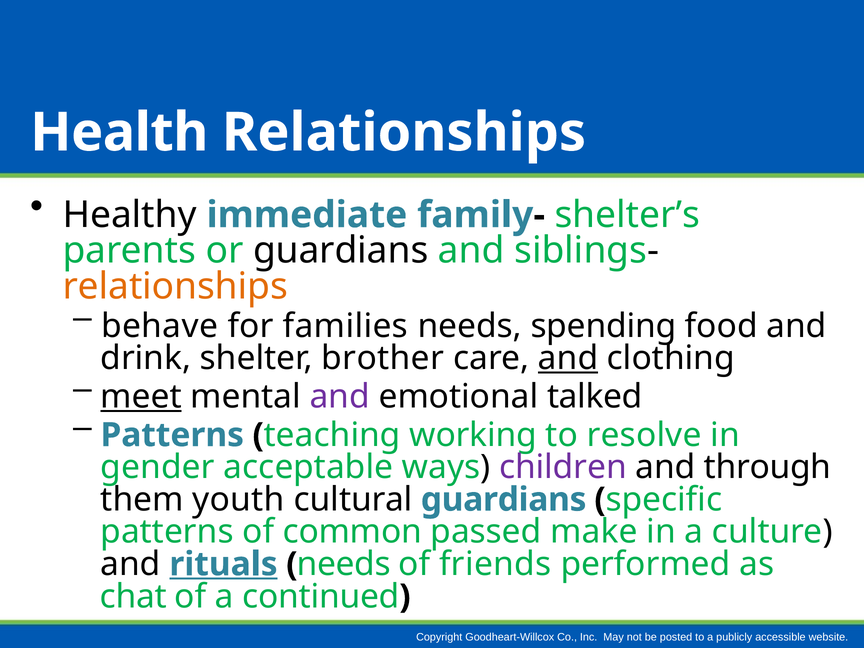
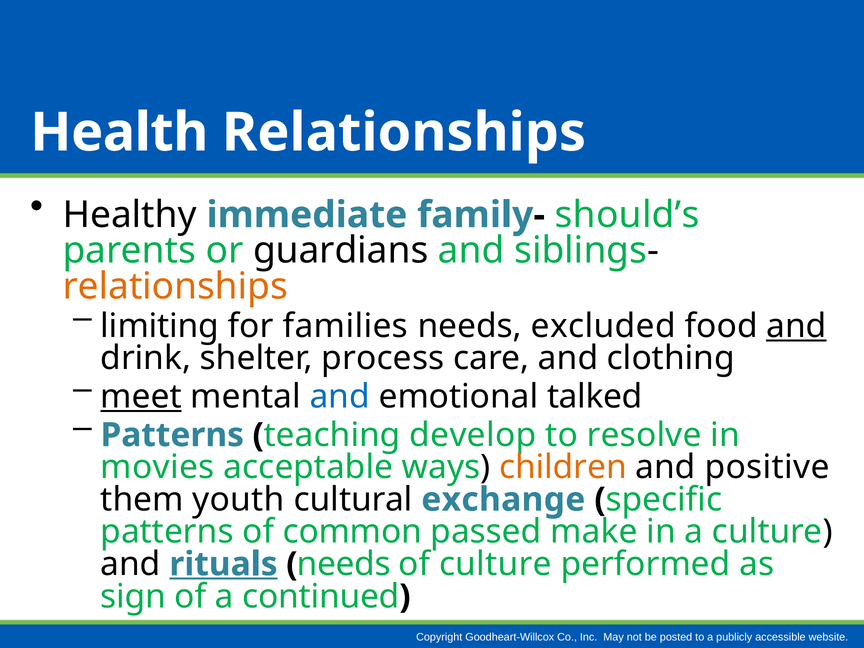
shelter’s: shelter’s -> should’s
behave: behave -> limiting
spending: spending -> excluded
and at (796, 326) underline: none -> present
brother: brother -> process
and at (568, 358) underline: present -> none
and at (340, 397) colour: purple -> blue
working: working -> develop
gender: gender -> movies
children colour: purple -> orange
through: through -> positive
cultural guardians: guardians -> exchange
of friends: friends -> culture
chat: chat -> sign
